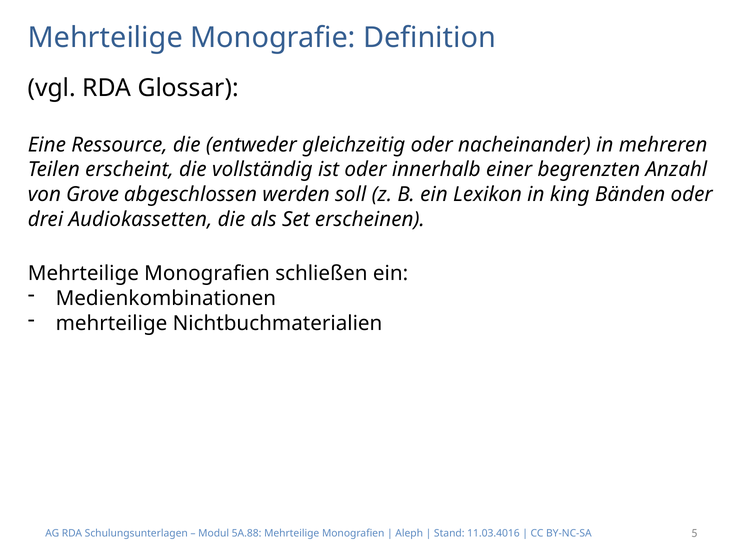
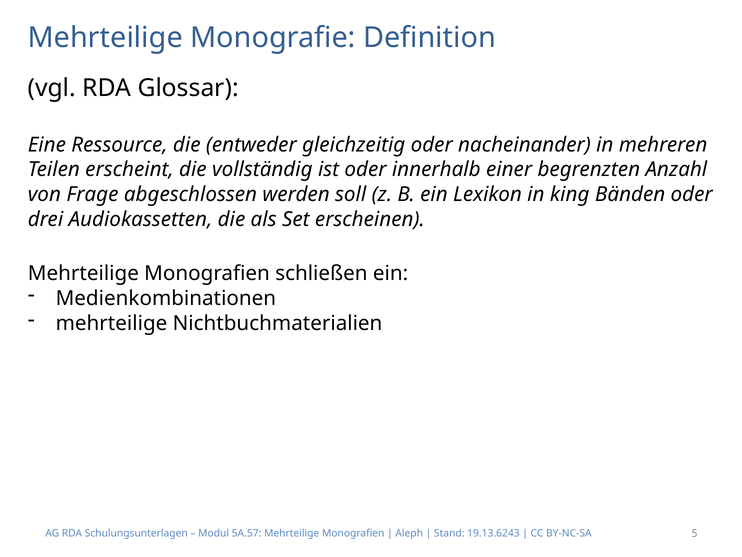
Grove: Grove -> Frage
5A.88: 5A.88 -> 5A.57
11.03.4016: 11.03.4016 -> 19.13.6243
